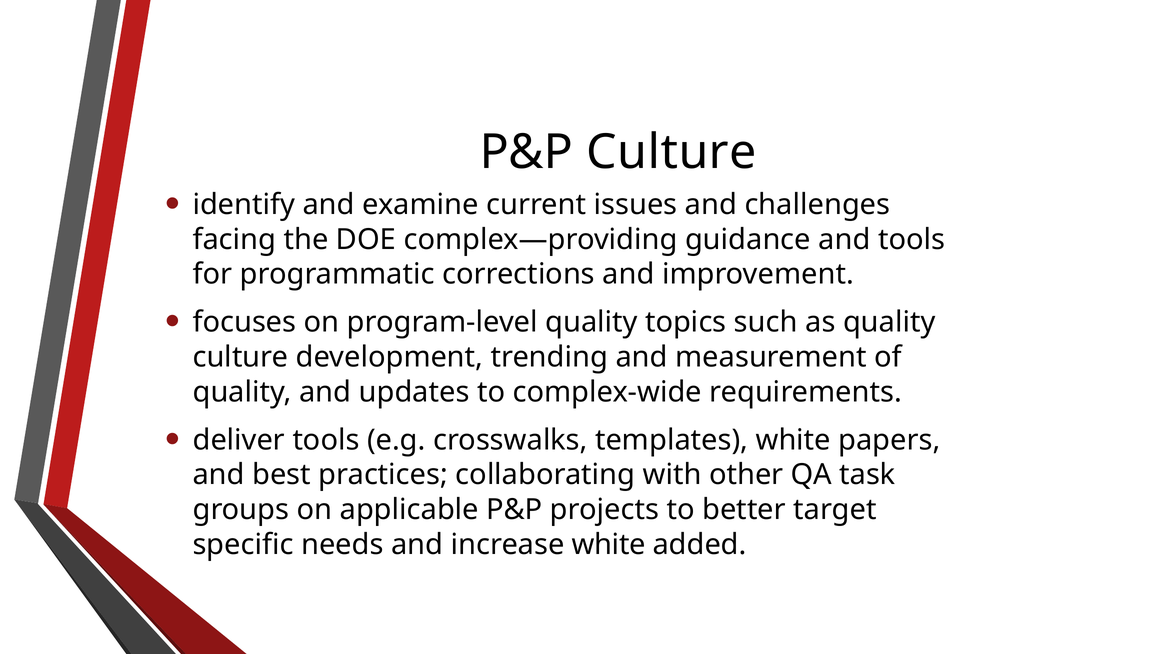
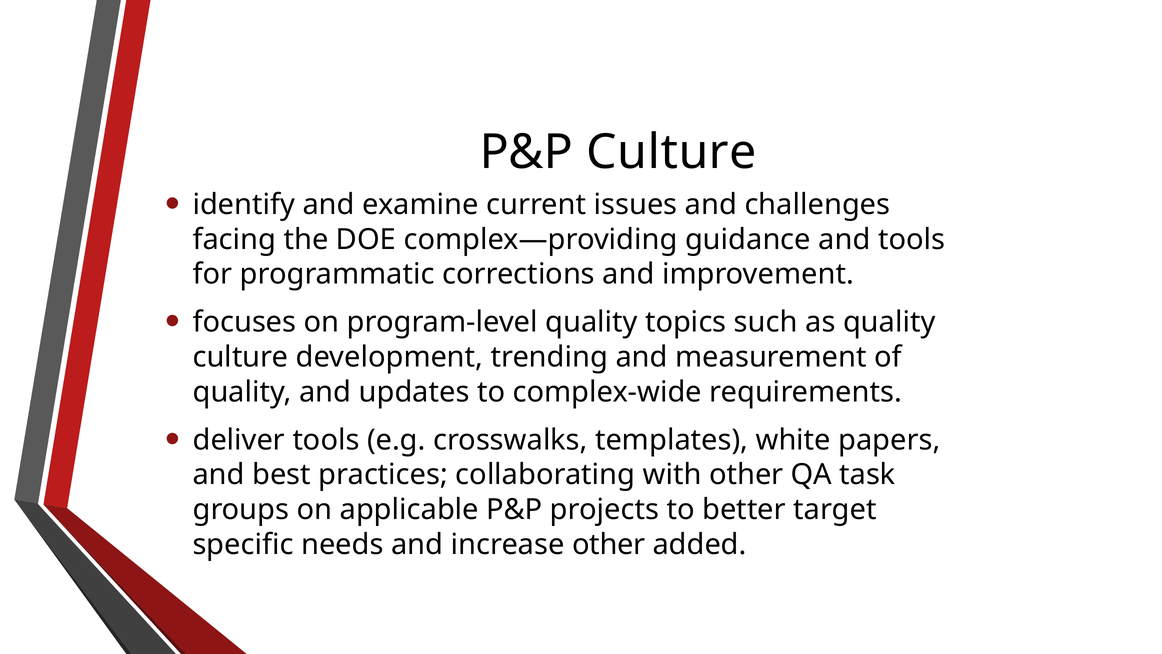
increase white: white -> other
